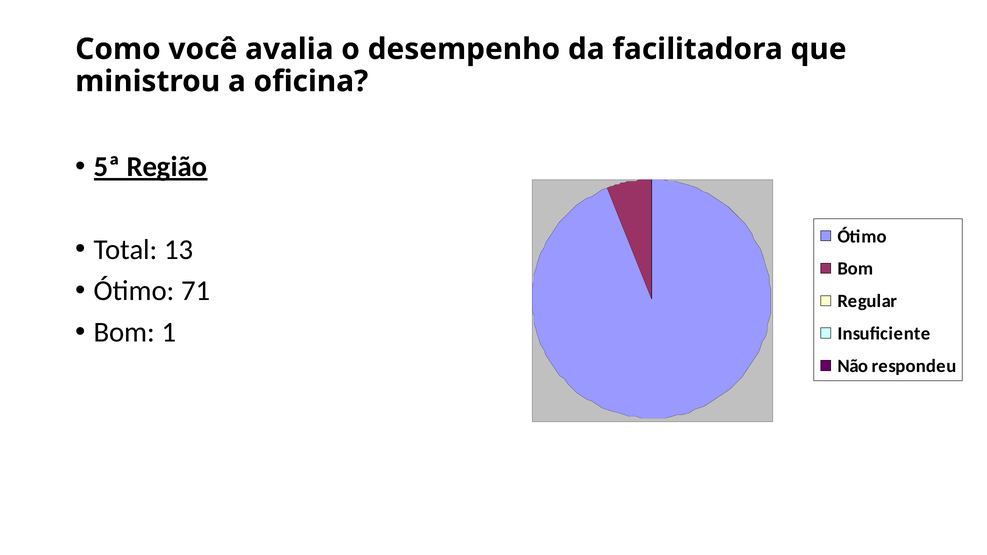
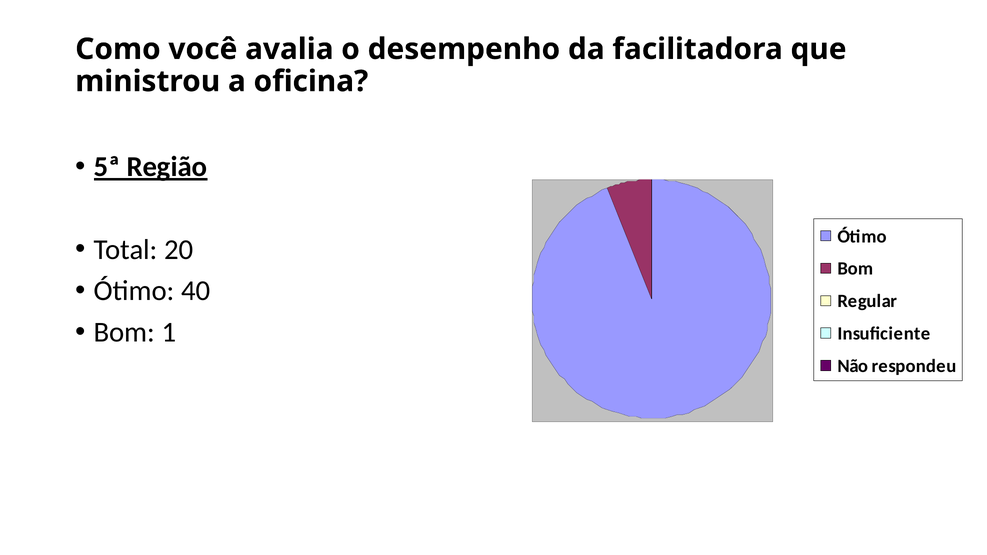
13: 13 -> 20
71: 71 -> 40
